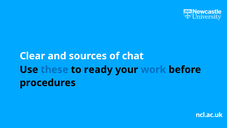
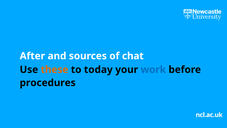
Clear: Clear -> After
these colour: blue -> orange
ready: ready -> today
